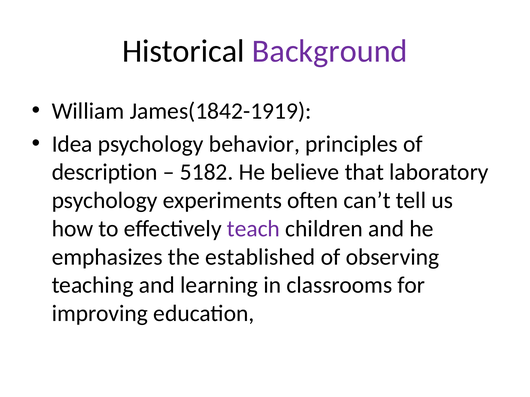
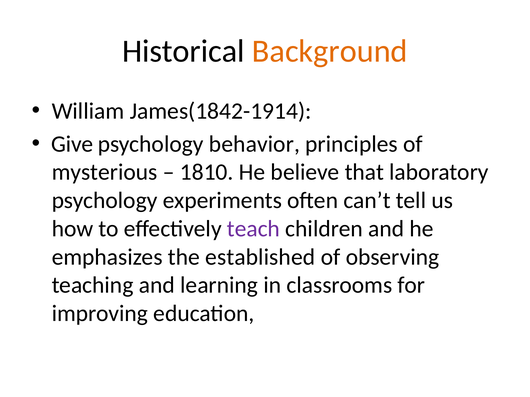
Background colour: purple -> orange
James(1842-1919: James(1842-1919 -> James(1842-1914
Idea: Idea -> Give
description: description -> mysterious
5182: 5182 -> 1810
